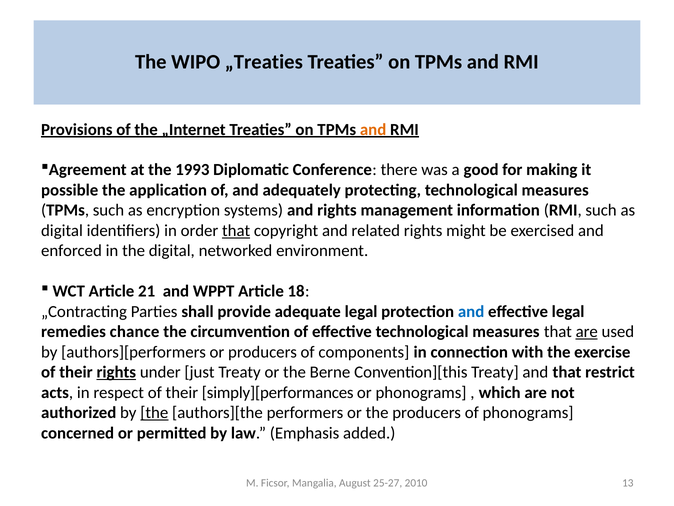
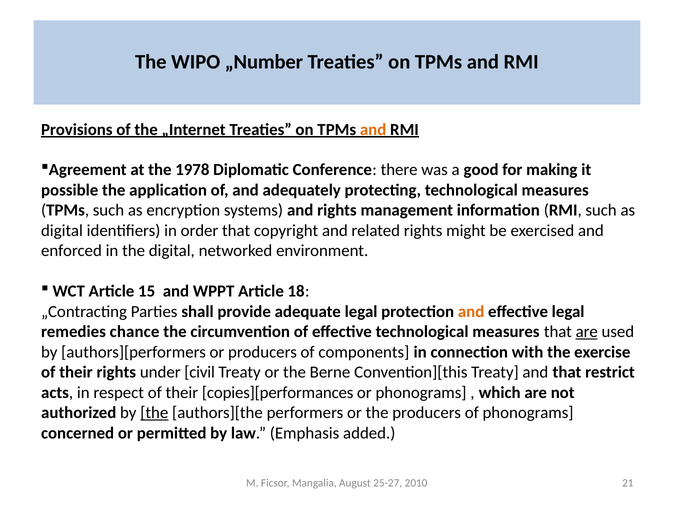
„Treaties: „Treaties -> „Number
1993: 1993 -> 1978
that at (236, 230) underline: present -> none
21: 21 -> 15
and at (471, 311) colour: blue -> orange
rights at (116, 372) underline: present -> none
just: just -> civil
simply][performances: simply][performances -> copies][performances
13: 13 -> 21
